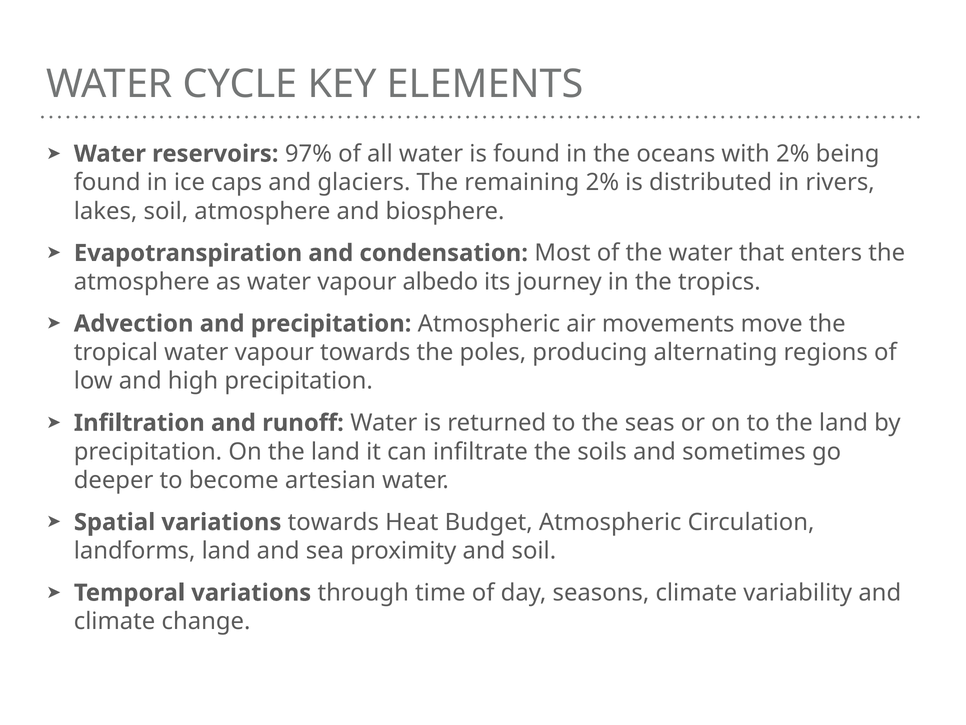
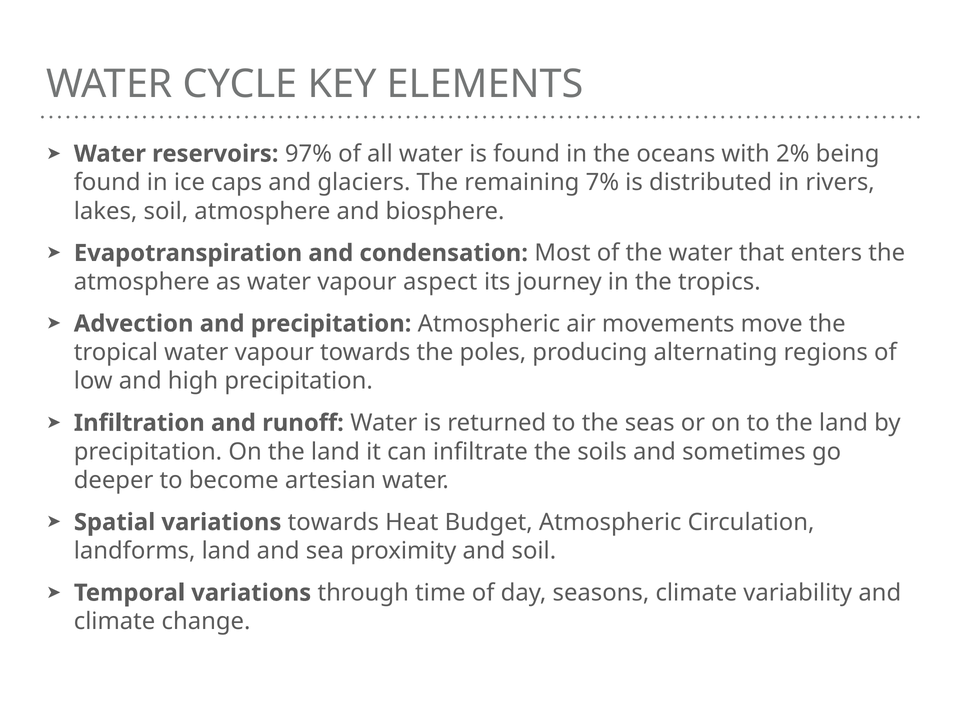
remaining 2%: 2% -> 7%
albedo: albedo -> aspect
